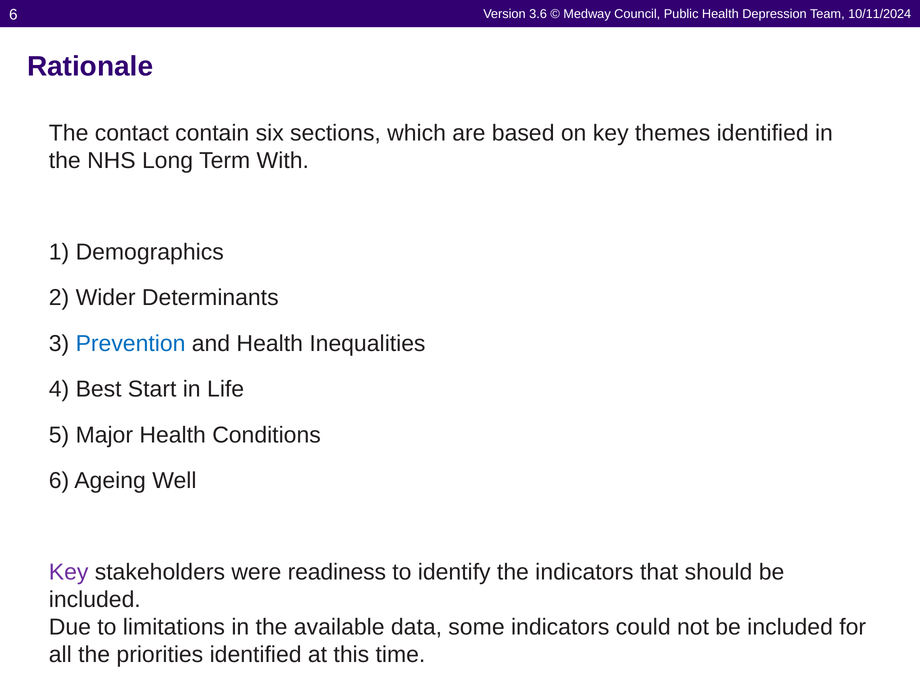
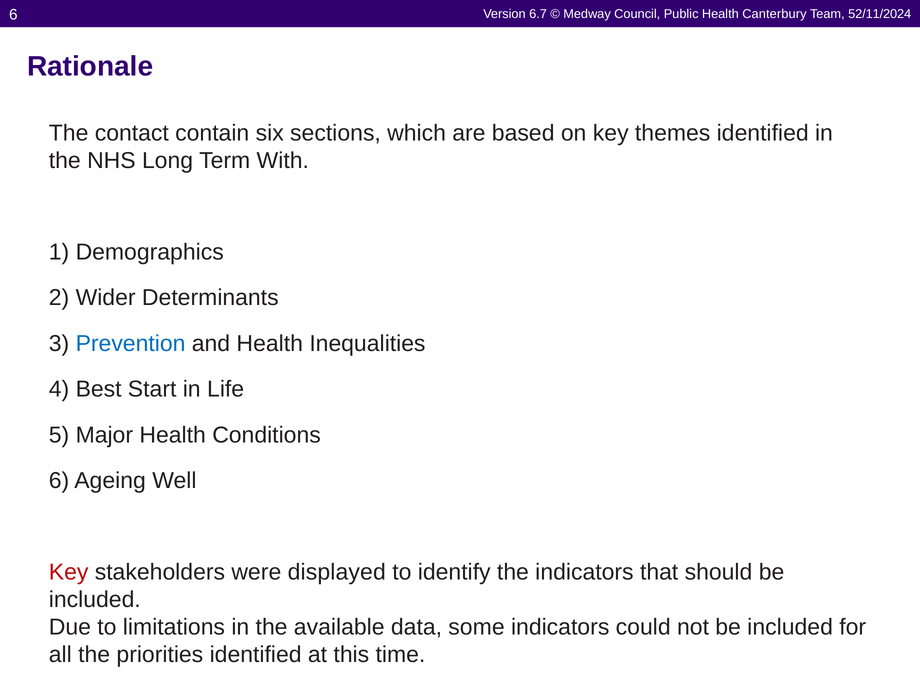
3.6: 3.6 -> 6.7
Depression: Depression -> Canterbury
10/11/2024: 10/11/2024 -> 52/11/2024
Key at (69, 572) colour: purple -> red
readiness: readiness -> displayed
